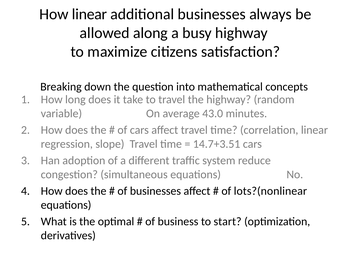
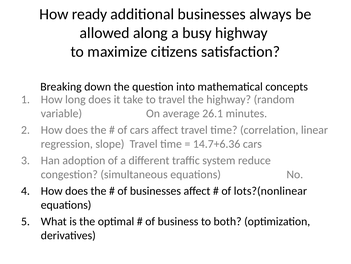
How linear: linear -> ready
43.0: 43.0 -> 26.1
14.7+3.51: 14.7+3.51 -> 14.7+6.36
start: start -> both
